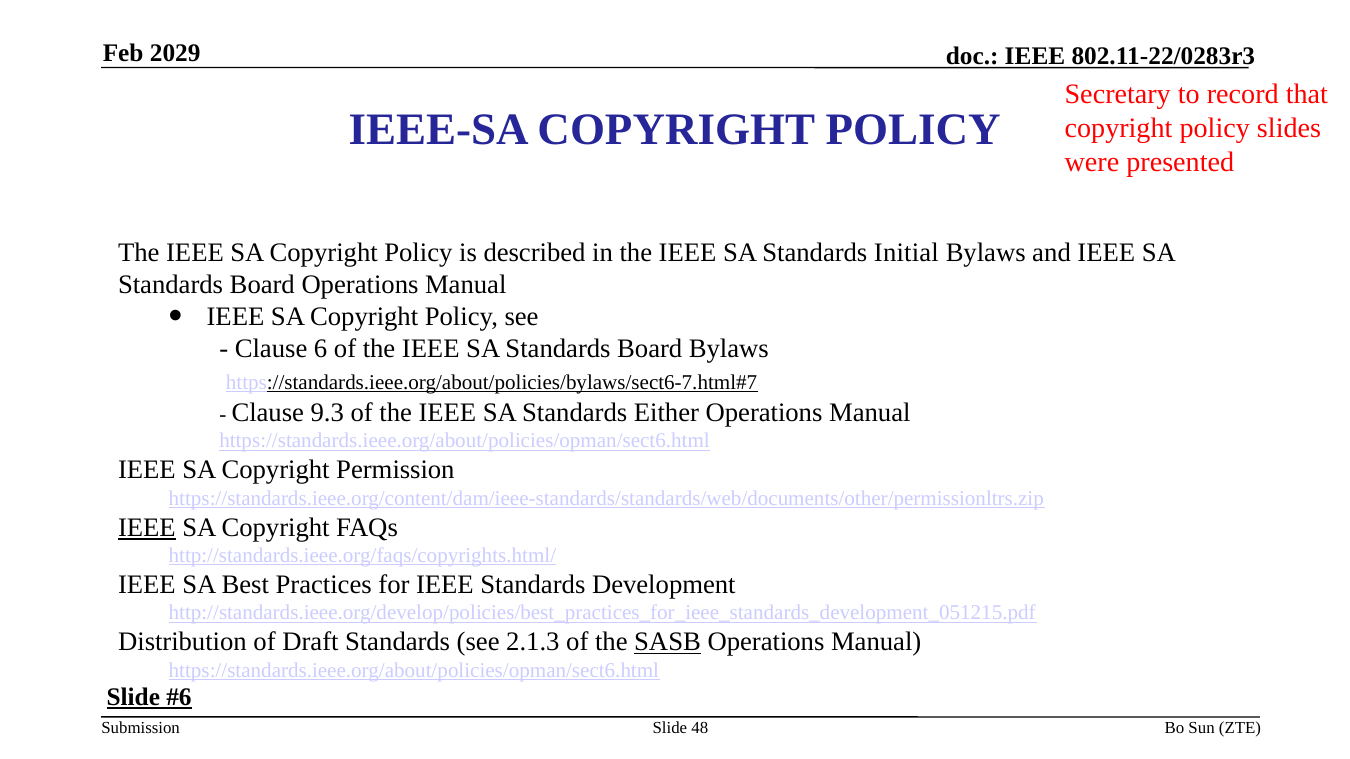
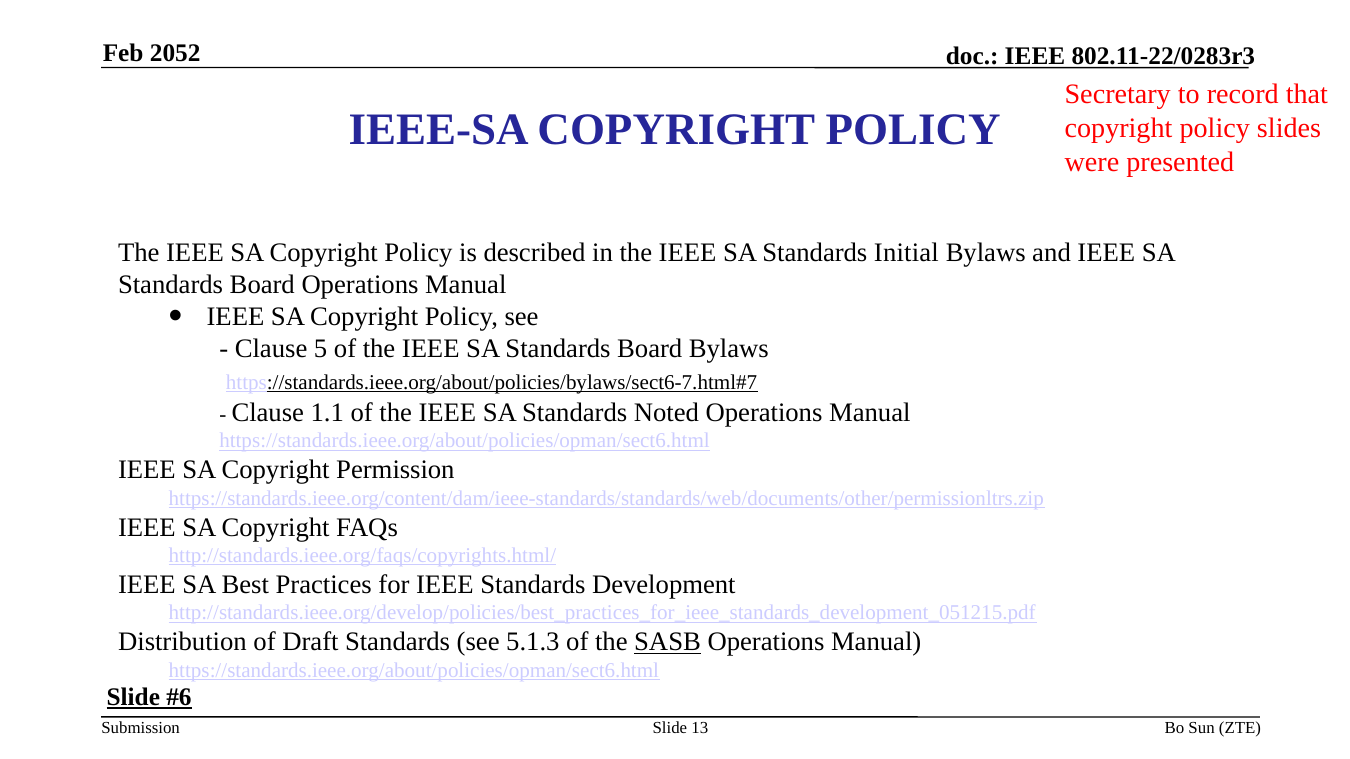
2029: 2029 -> 2052
6: 6 -> 5
9.3: 9.3 -> 1.1
Either: Either -> Noted
IEEE at (147, 528) underline: present -> none
2.1.3: 2.1.3 -> 5.1.3
48: 48 -> 13
